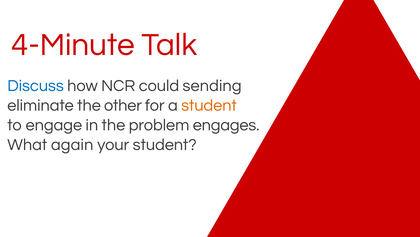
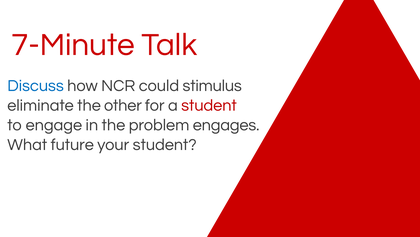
4-Minute: 4-Minute -> 7-Minute
sending: sending -> stimulus
student at (209, 105) colour: orange -> red
again: again -> future
